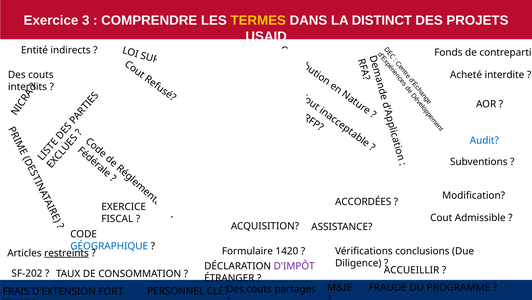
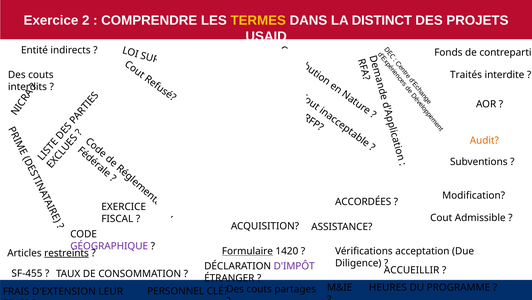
3: 3 -> 2
Acheté: Acheté -> Traités
Audit colour: blue -> orange
GÉOGRAPHIQUE colour: blue -> purple
conclusions: conclusions -> acceptation
Formulaire underline: none -> present
SF-202: SF-202 -> SF-455
FRAUDE: FRAUDE -> HEURES
FORT: FORT -> LEUR
